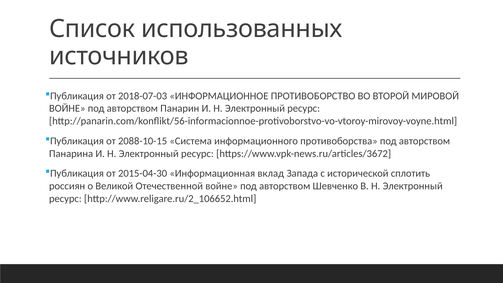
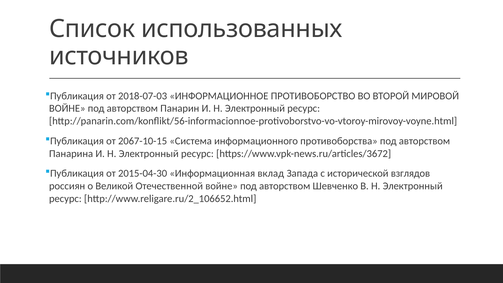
2088-10-15: 2088-10-15 -> 2067-10-15
сплотить: сплотить -> взглядов
